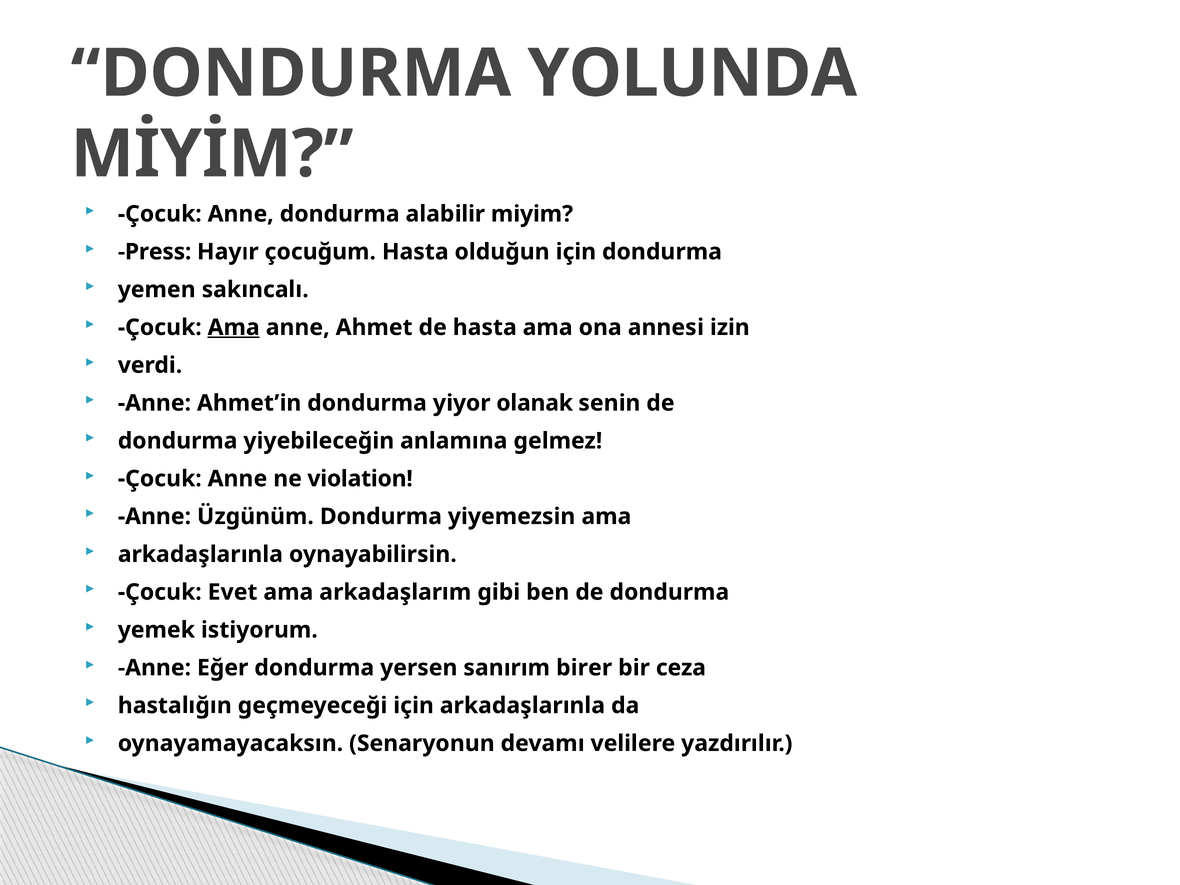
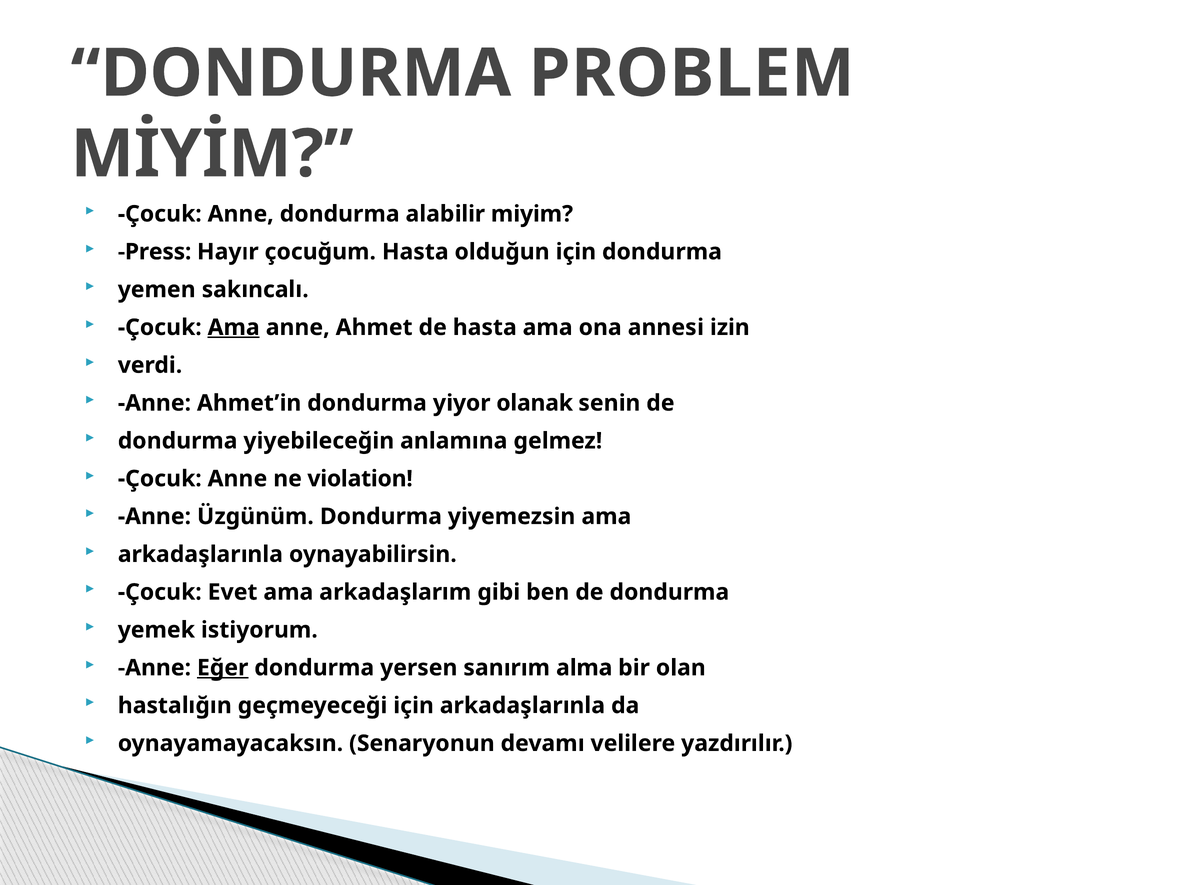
YOLUNDA: YOLUNDA -> PROBLEM
Eğer underline: none -> present
birer: birer -> alma
ceza: ceza -> olan
